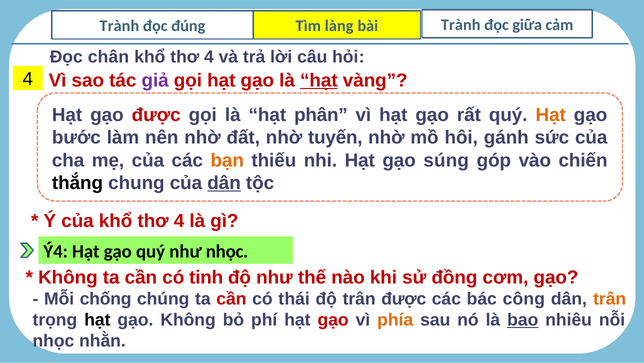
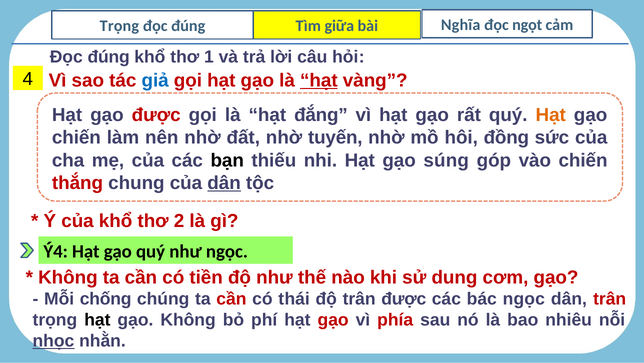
Trành at (119, 26): Trành -> Trọng
làng: làng -> giữa
bài Trành: Trành -> Nghĩa
giữa: giữa -> ngọt
chân at (108, 57): chân -> đúng
4 at (209, 57): 4 -> 1
giả colour: purple -> blue
phân: phân -> đắng
bước at (76, 138): bước -> chiến
gánh: gánh -> đồng
bạn colour: orange -> black
thắng colour: black -> red
của khổ thơ 4: 4 -> 2
như nhọc: nhọc -> ngọc
tinh: tinh -> tiền
đồng: đồng -> dung
bác công: công -> ngọc
trân at (610, 299) colour: orange -> red
phía colour: orange -> red
bao underline: present -> none
nhọc at (53, 341) underline: none -> present
